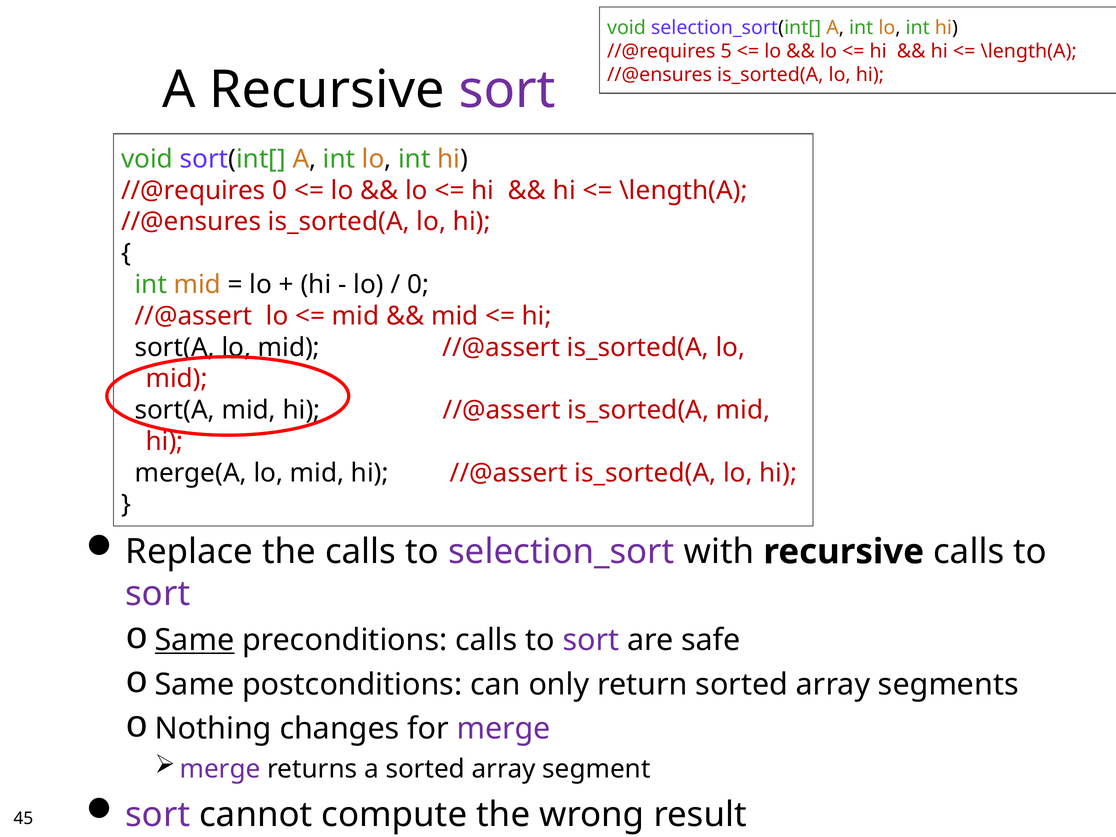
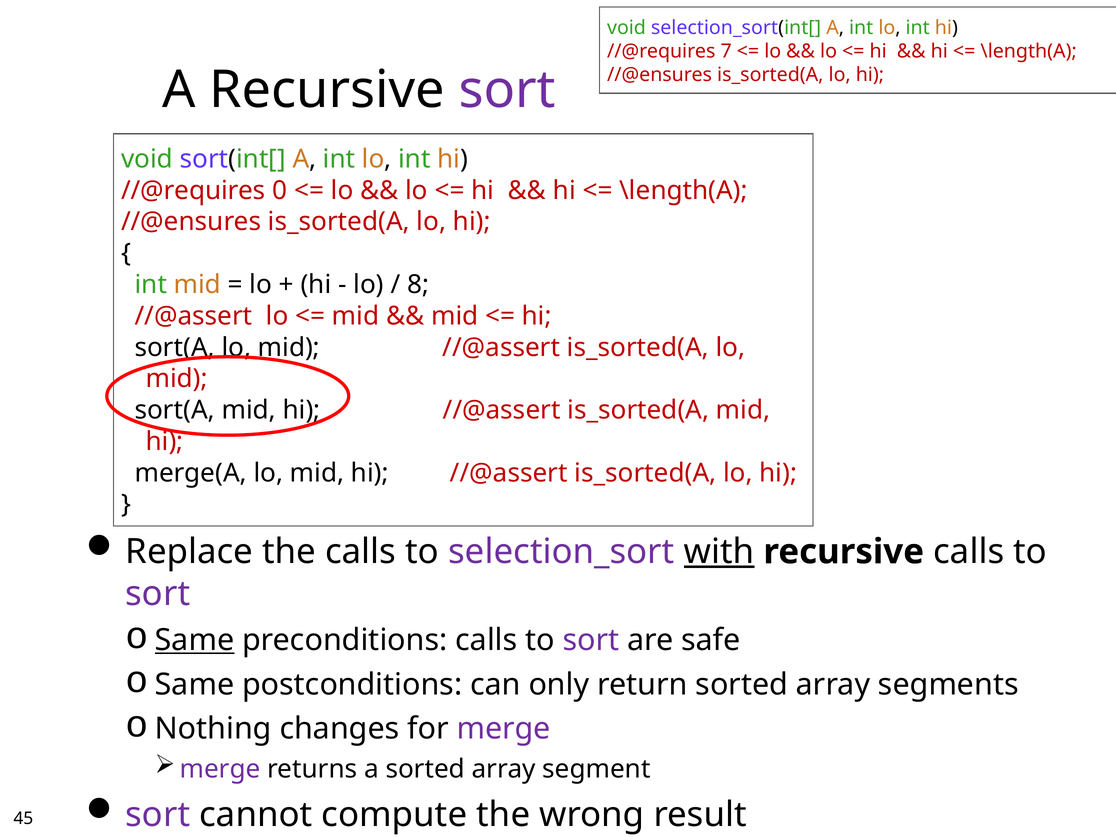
5: 5 -> 7
0 at (418, 285): 0 -> 8
with underline: none -> present
